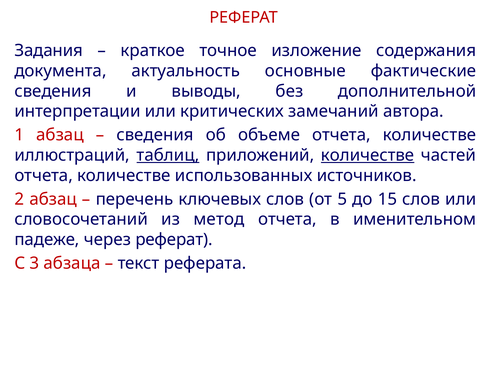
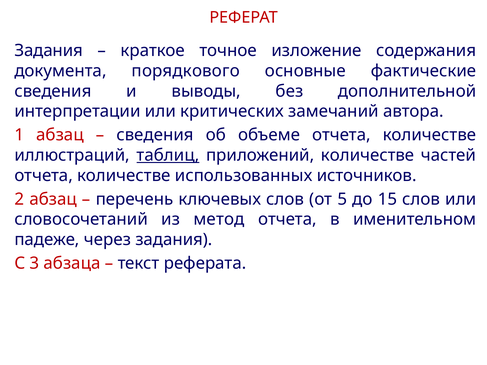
актуальность: актуальность -> порядкового
количестве at (368, 155) underline: present -> none
через реферат: реферат -> задания
